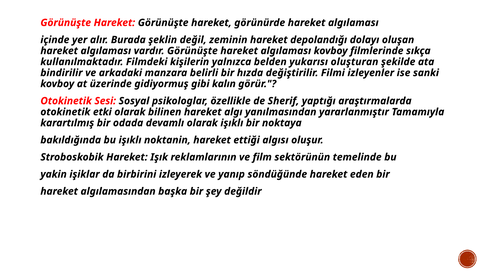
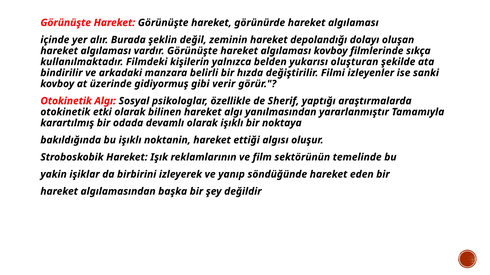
kalın: kalın -> verir
Otokinetik Sesi: Sesi -> Algı
